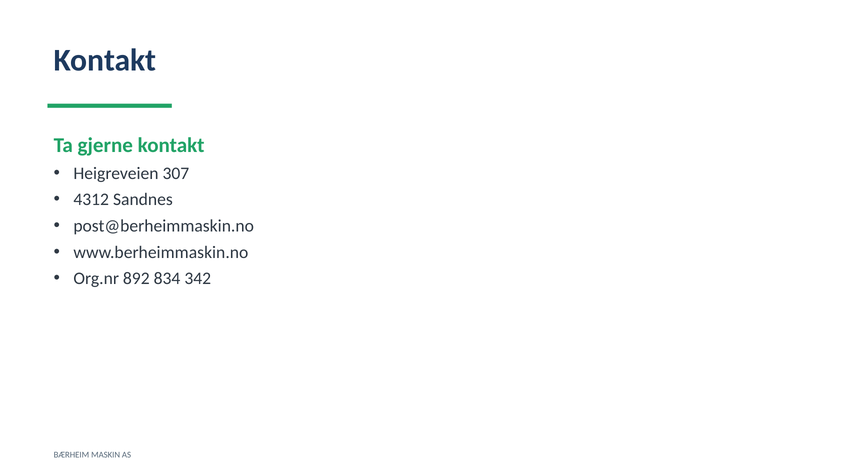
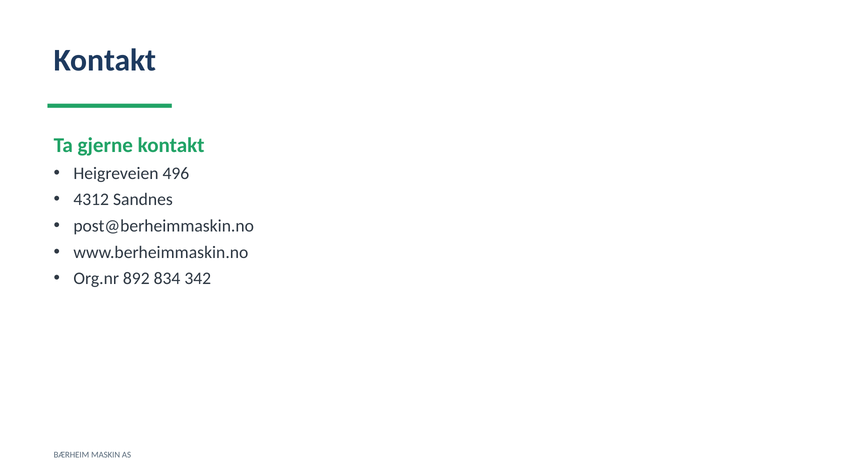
307: 307 -> 496
